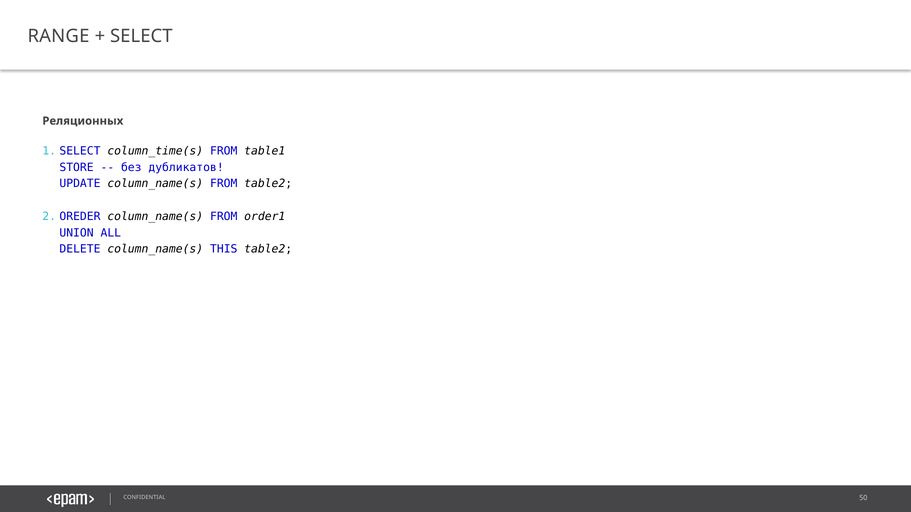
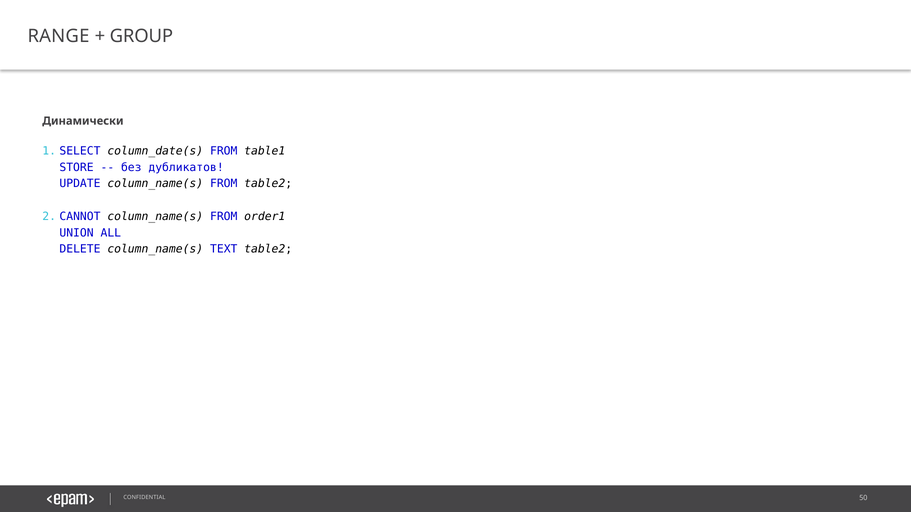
SELECT at (141, 36): SELECT -> GROUP
Реляционных: Реляционных -> Динамически
column_time(s: column_time(s -> column_date(s
OREDER: OREDER -> CANNOT
THIS: THIS -> TEXT
